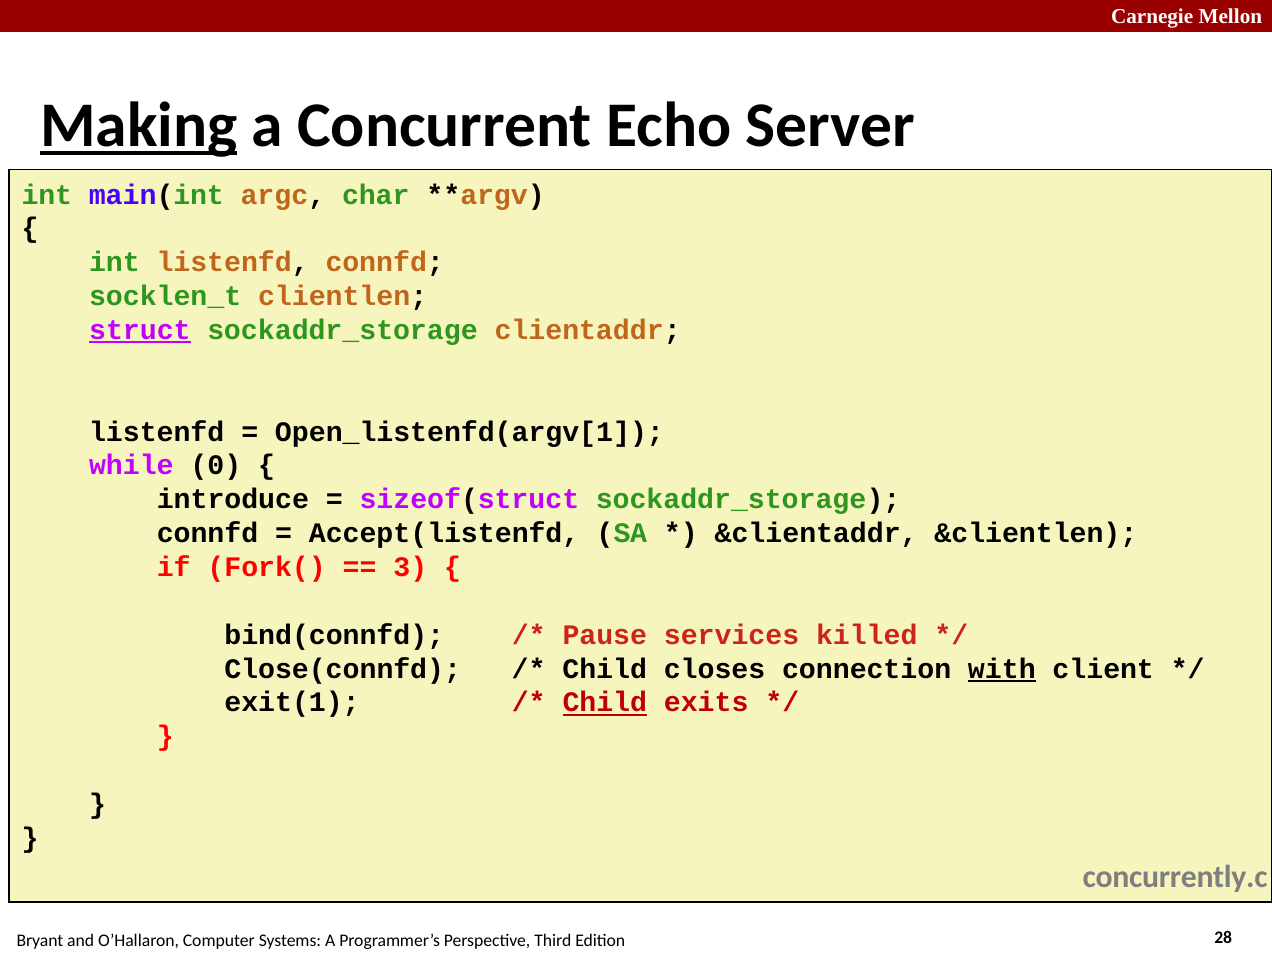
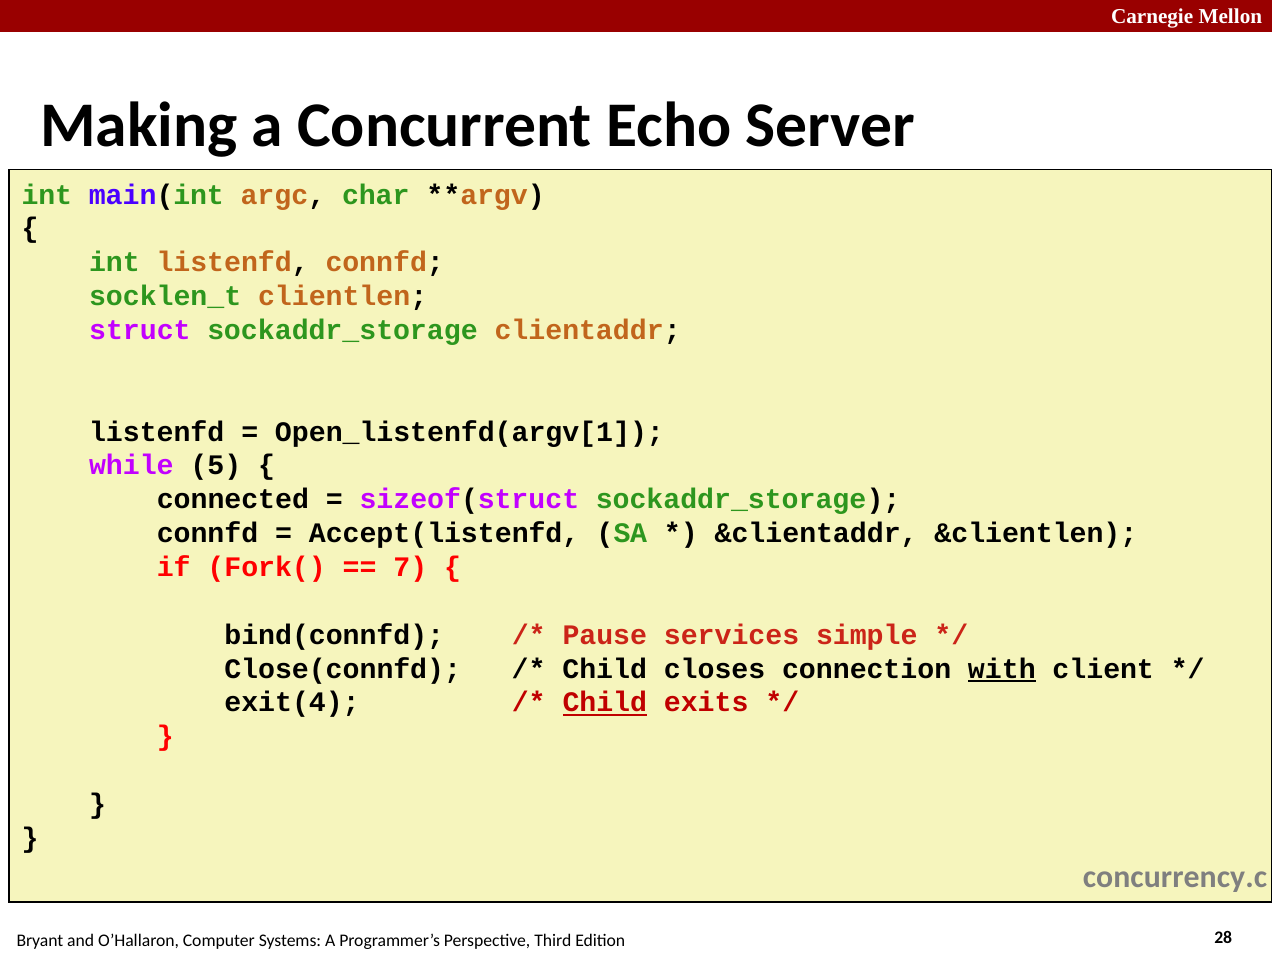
Making underline: present -> none
struct underline: present -> none
0: 0 -> 5
introduce at (233, 499): introduce -> connected
3: 3 -> 7
killed: killed -> simple
exit(1: exit(1 -> exit(4
concurrently.c: concurrently.c -> concurrency.c
